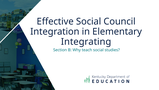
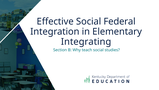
Council: Council -> Federal
